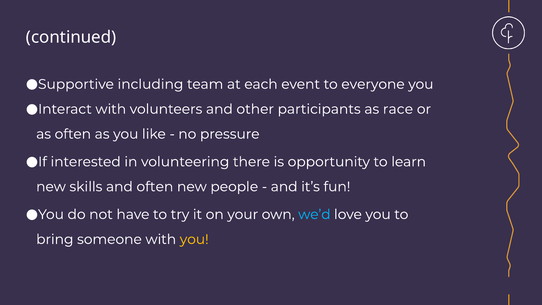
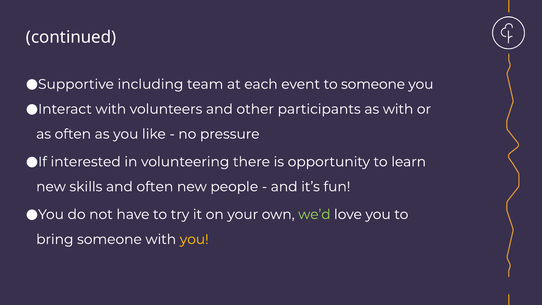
to everyone: everyone -> someone
as race: race -> with
we’d colour: light blue -> light green
